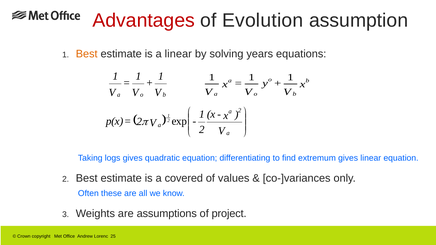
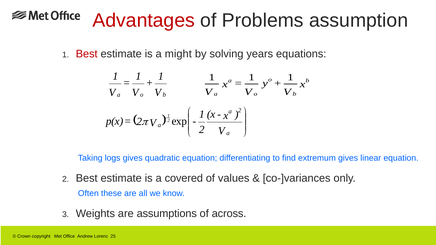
Evolution: Evolution -> Problems
Best at (87, 54) colour: orange -> red
a linear: linear -> might
project: project -> across
